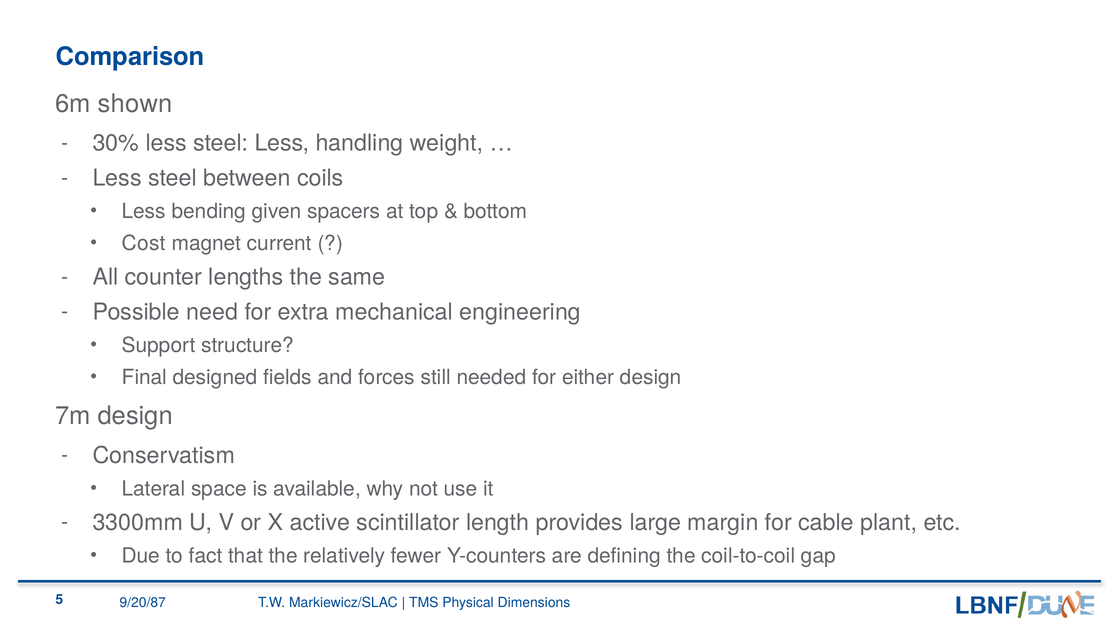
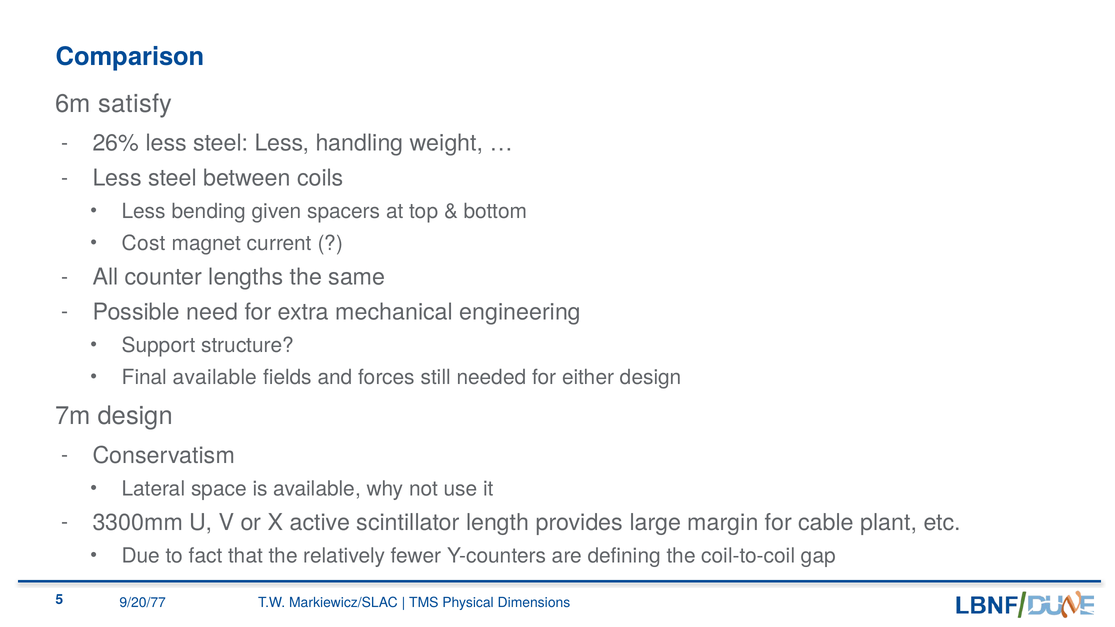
shown: shown -> satisfy
30%: 30% -> 26%
Final designed: designed -> available
9/20/87: 9/20/87 -> 9/20/77
